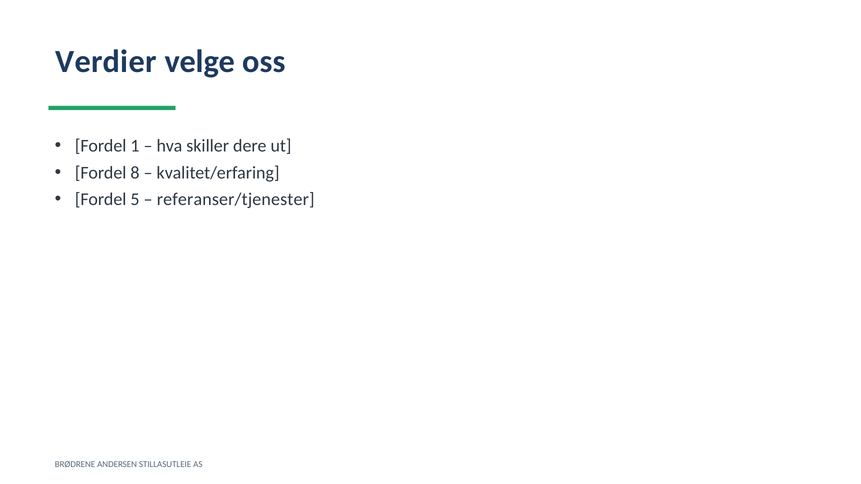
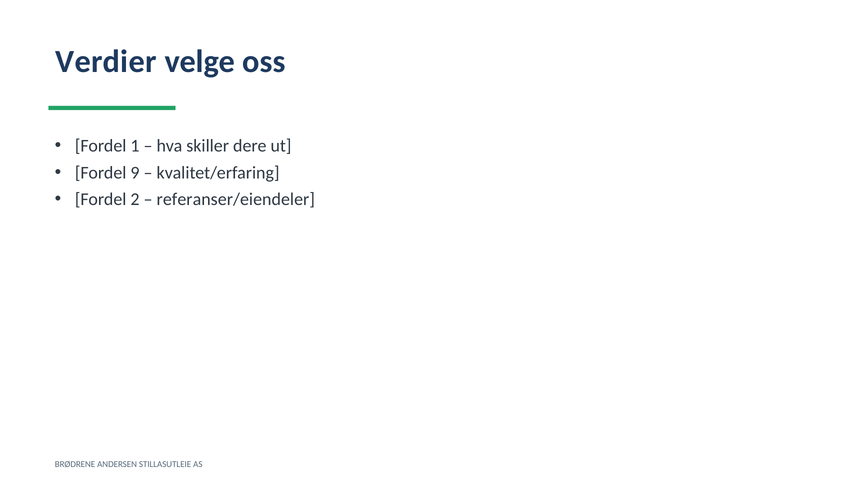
8: 8 -> 9
5: 5 -> 2
referanser/tjenester: referanser/tjenester -> referanser/eiendeler
